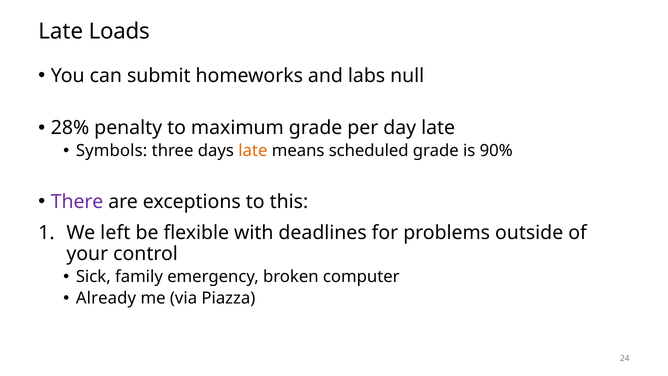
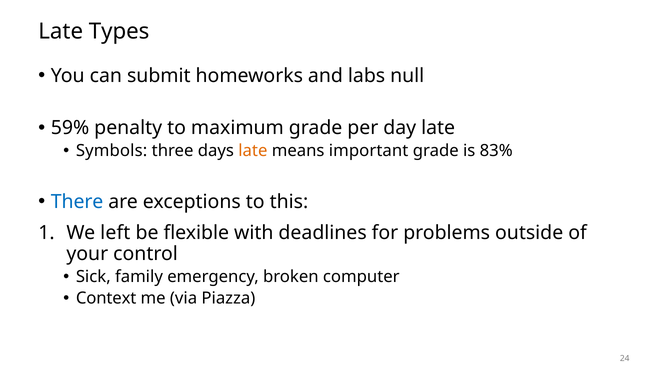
Loads: Loads -> Types
28%: 28% -> 59%
scheduled: scheduled -> important
90%: 90% -> 83%
There colour: purple -> blue
Already: Already -> Context
